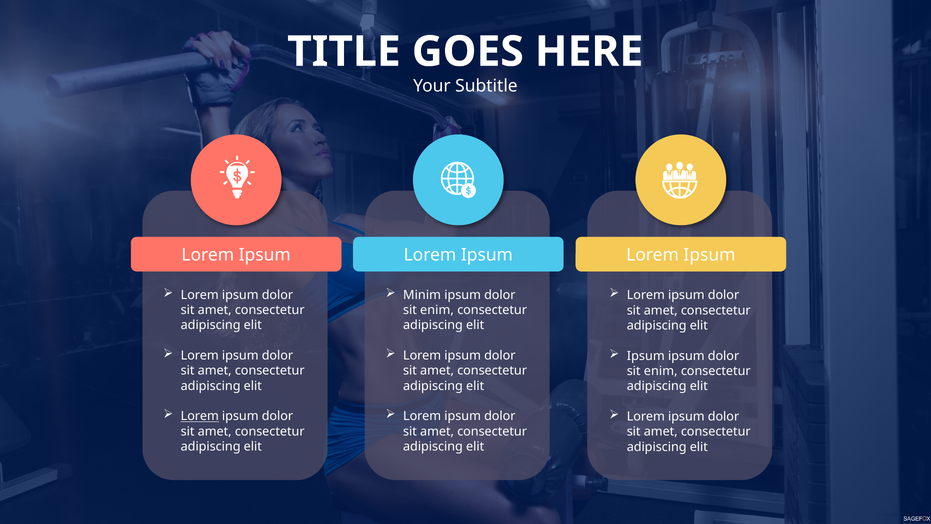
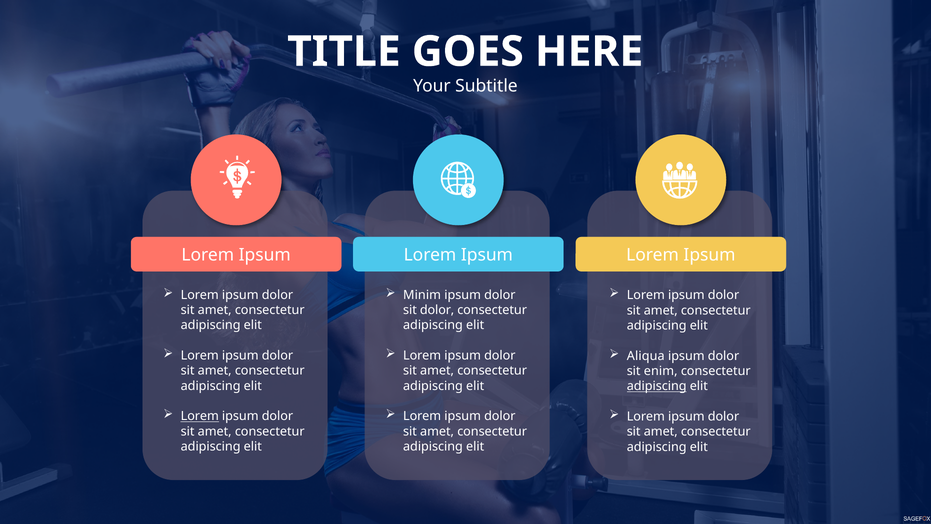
enim at (437, 310): enim -> dolor
Ipsum at (646, 356): Ipsum -> Aliqua
adipiscing at (657, 386) underline: none -> present
